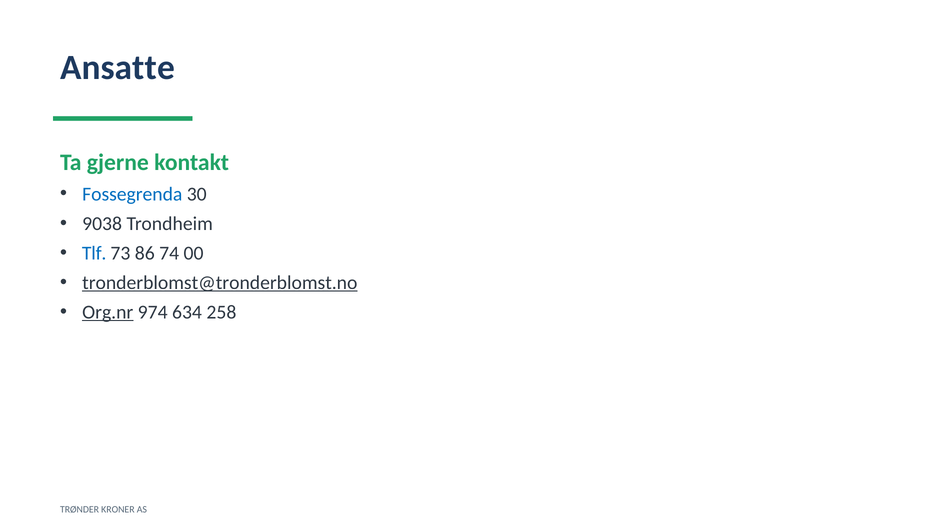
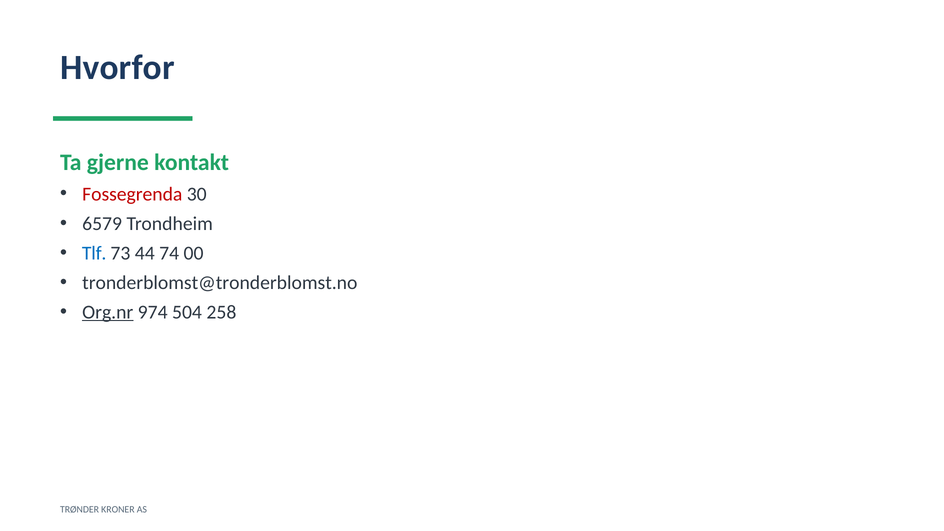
Ansatte: Ansatte -> Hvorfor
Fossegrenda colour: blue -> red
9038: 9038 -> 6579
86: 86 -> 44
tronderblomst@tronderblomst.no underline: present -> none
634: 634 -> 504
